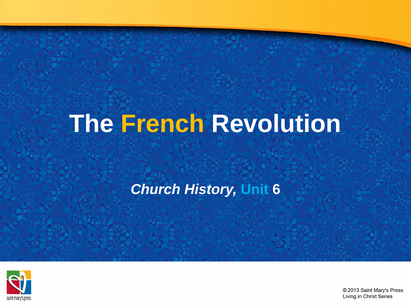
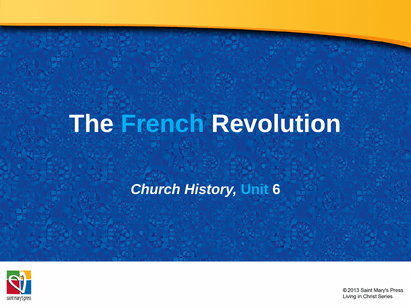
French colour: yellow -> light blue
